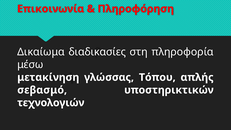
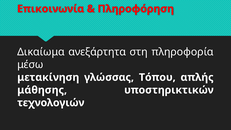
διαδικασίες: διαδικασίες -> ανεξάρτητα
σεβασμό: σεβασμό -> μάθησης
